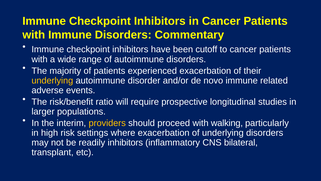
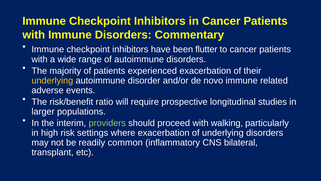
cutoff: cutoff -> flutter
providers colour: yellow -> light green
readily inhibitors: inhibitors -> common
